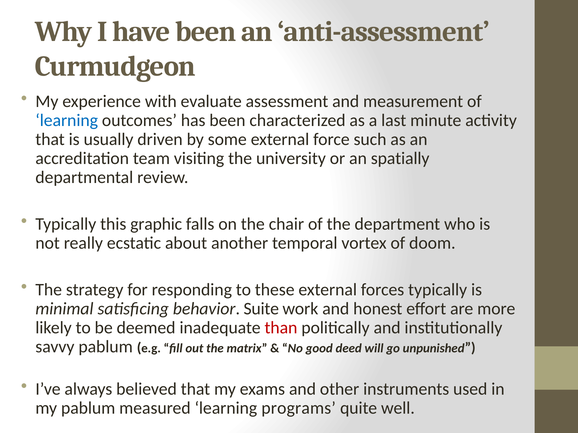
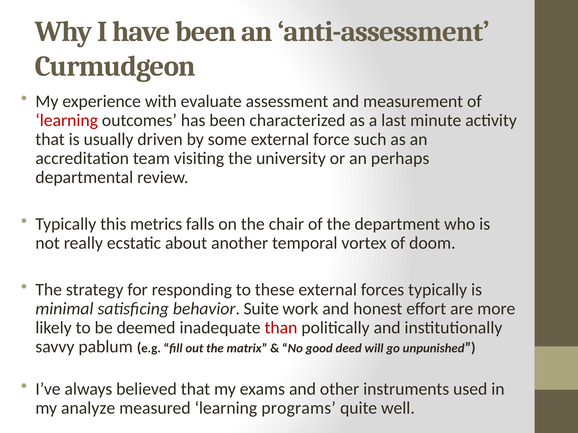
learning at (67, 120) colour: blue -> red
spatially: spatially -> perhaps
graphic: graphic -> metrics
my pablum: pablum -> analyze
